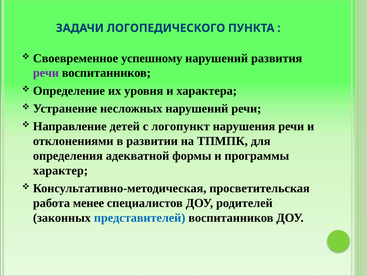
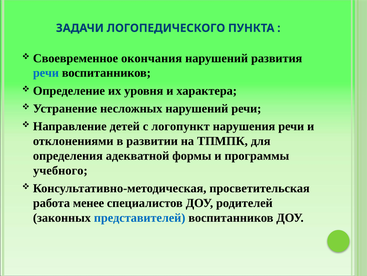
успешному: успешному -> окончания
речи at (46, 73) colour: purple -> blue
характер: характер -> учебного
